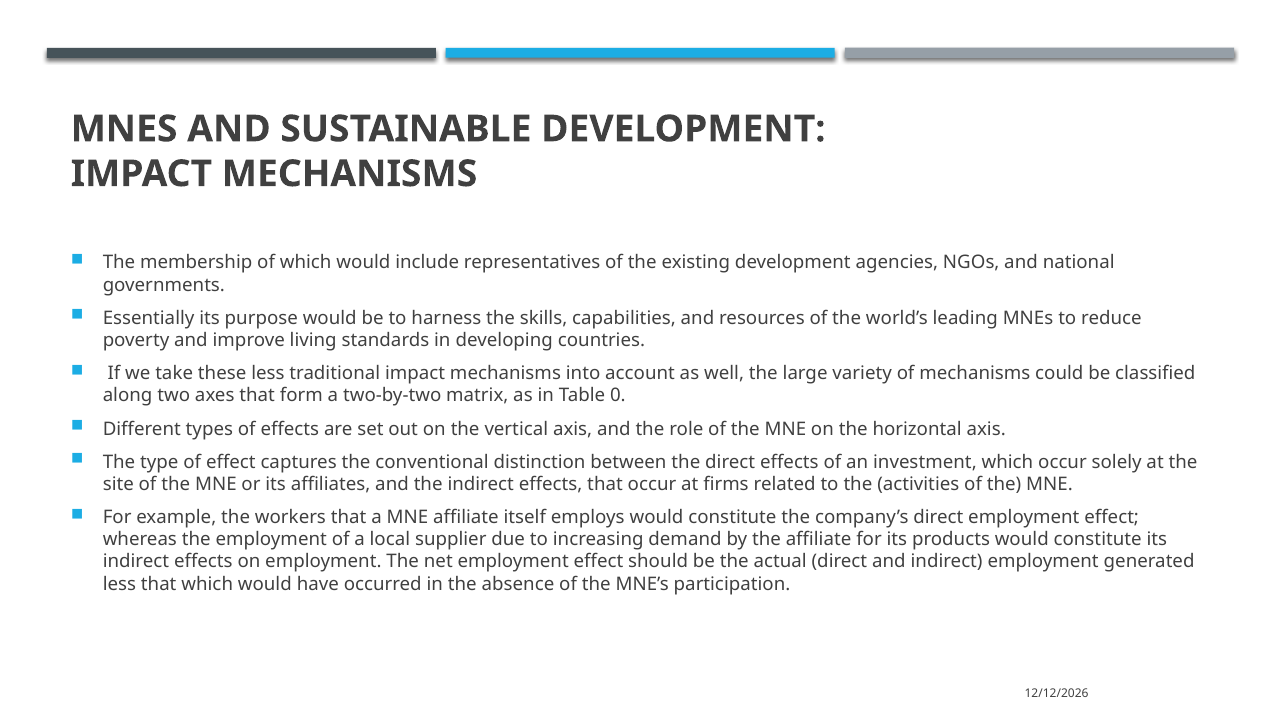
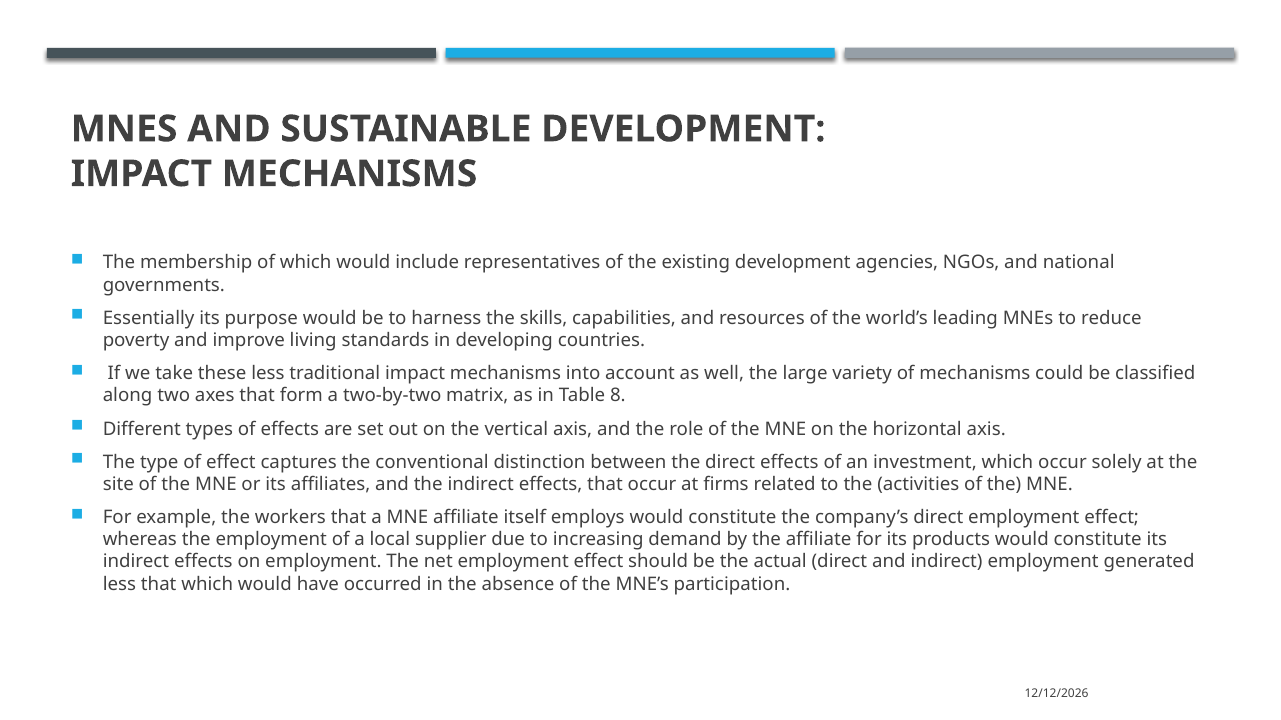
0: 0 -> 8
